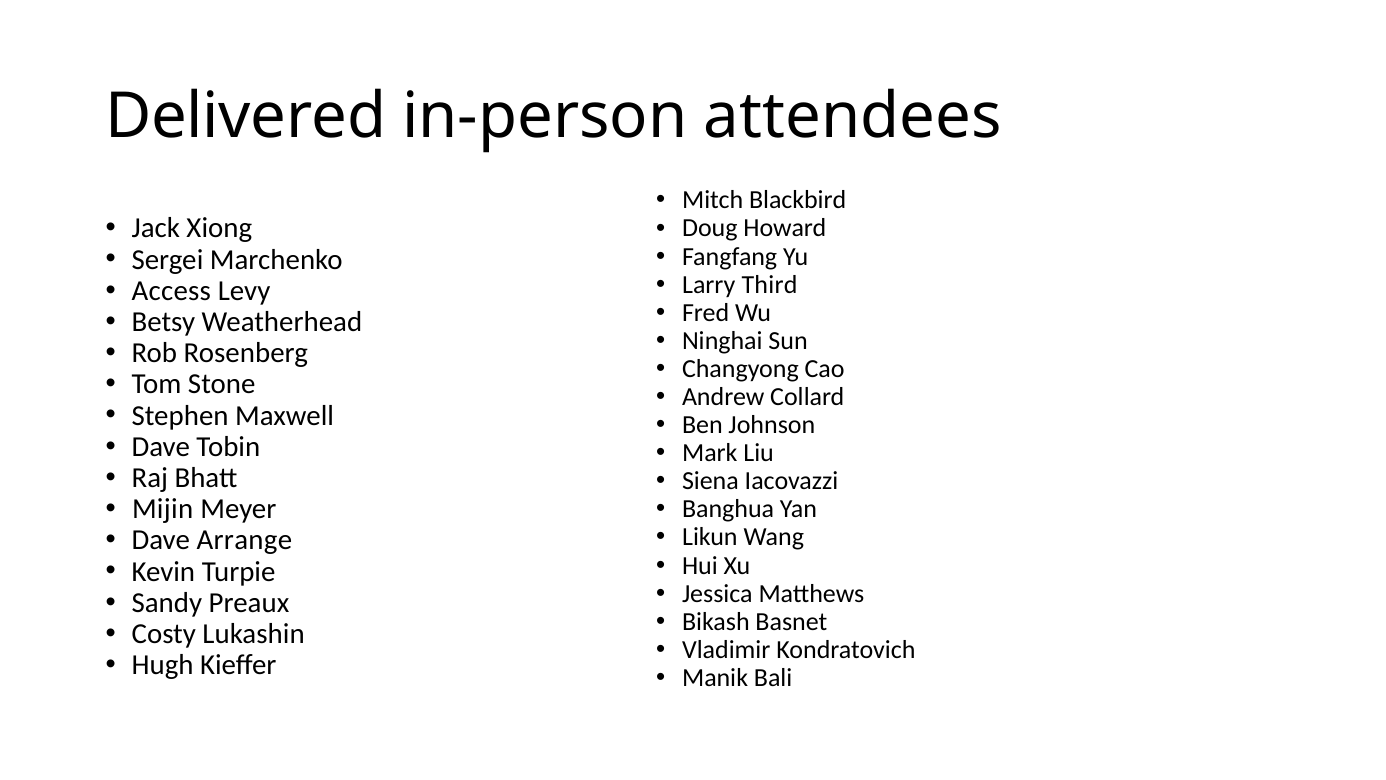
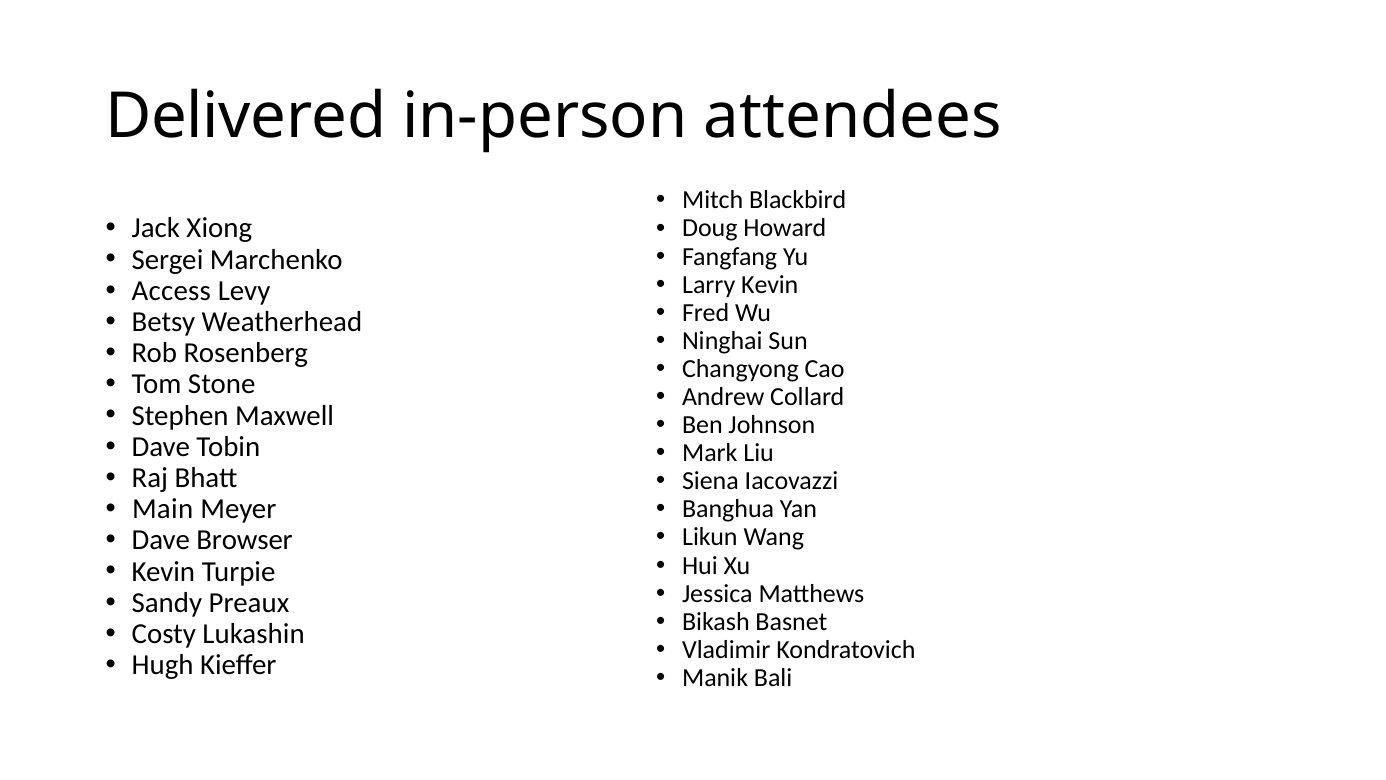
Larry Third: Third -> Kevin
Mijin: Mijin -> Main
Arrange: Arrange -> Browser
